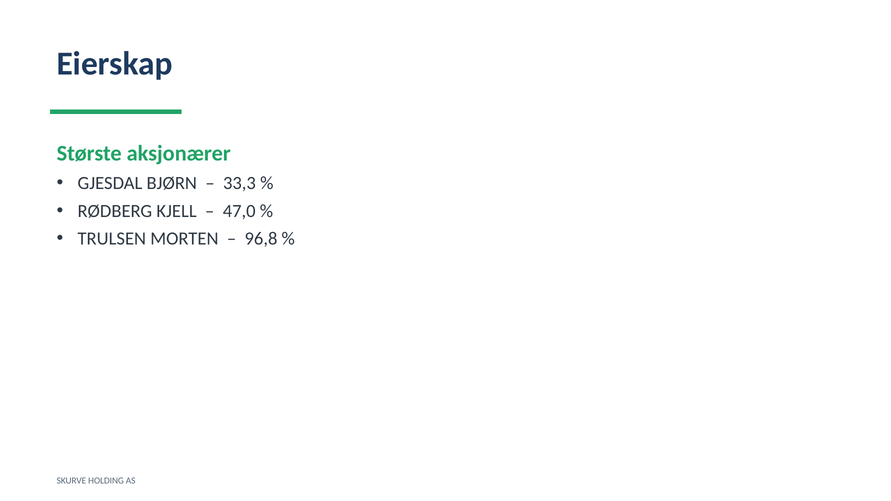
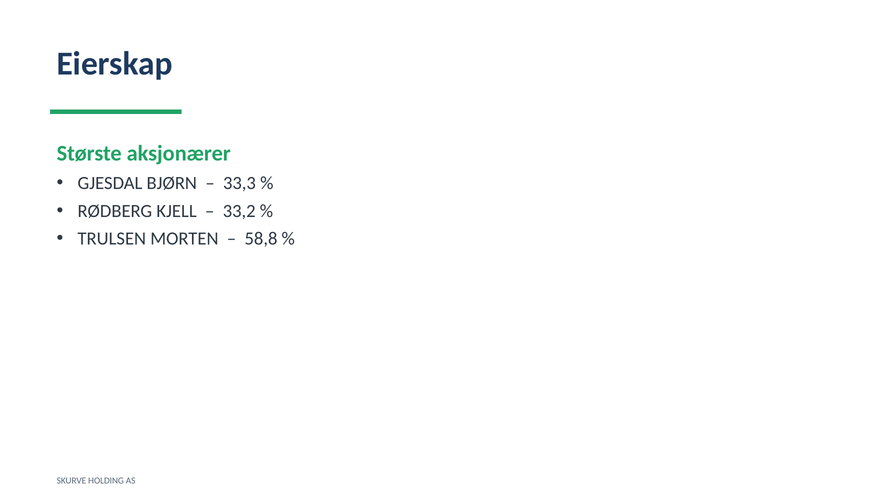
47,0: 47,0 -> 33,2
96,8: 96,8 -> 58,8
